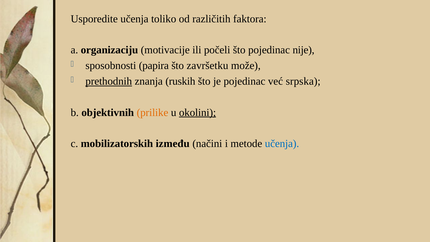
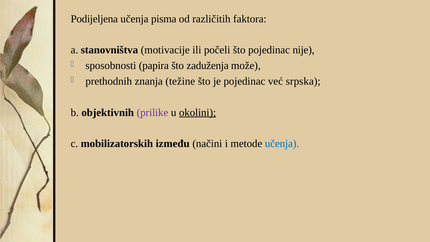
Usporedite: Usporedite -> Podijeljena
toliko: toliko -> pisma
organizaciju: organizaciju -> stanovništva
završetku: završetku -> zaduženja
prethodnih underline: present -> none
ruskih: ruskih -> težine
prilike colour: orange -> purple
